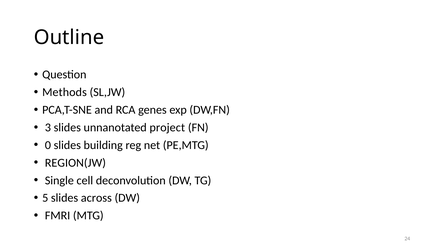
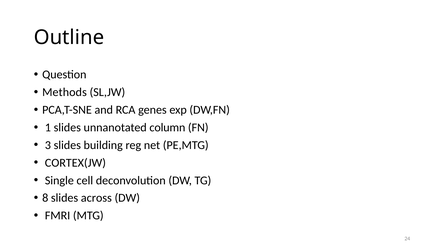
3: 3 -> 1
project: project -> column
0: 0 -> 3
REGION(JW: REGION(JW -> CORTEX(JW
5: 5 -> 8
